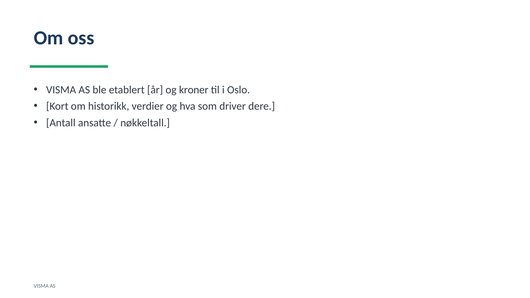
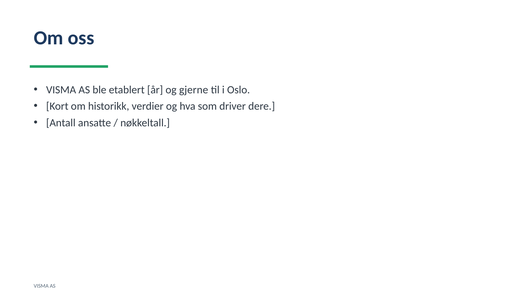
kroner: kroner -> gjerne
